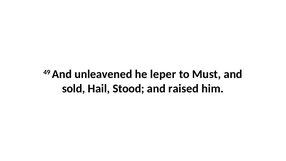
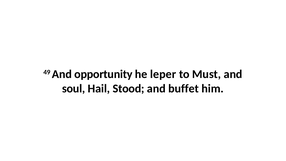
unleavened: unleavened -> opportunity
sold: sold -> soul
raised: raised -> buffet
